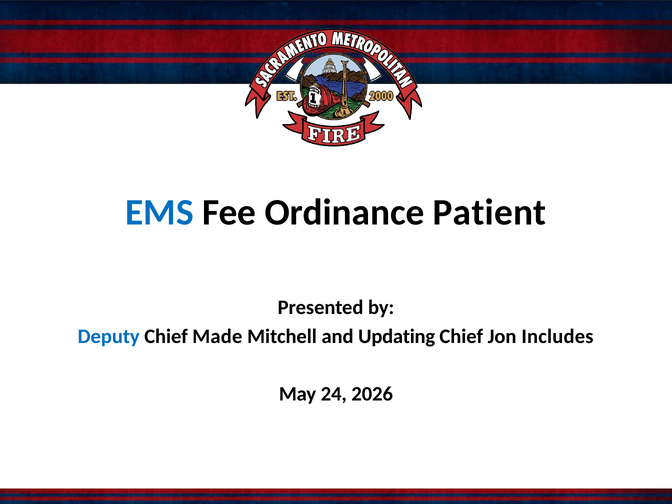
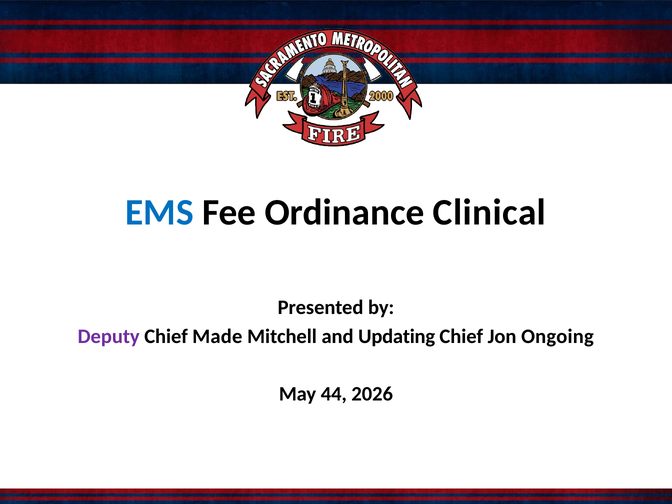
Patient: Patient -> Clinical
Deputy colour: blue -> purple
Includes: Includes -> Ongoing
24: 24 -> 44
